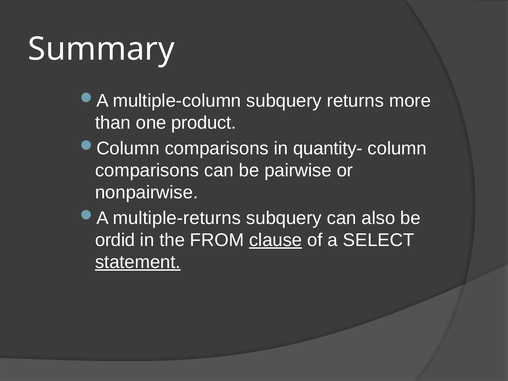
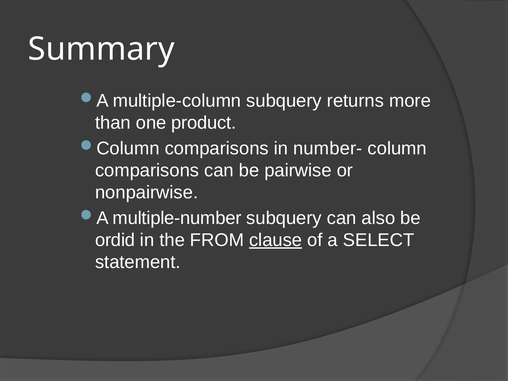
quantity-: quantity- -> number-
multiple-returns: multiple-returns -> multiple-number
statement underline: present -> none
